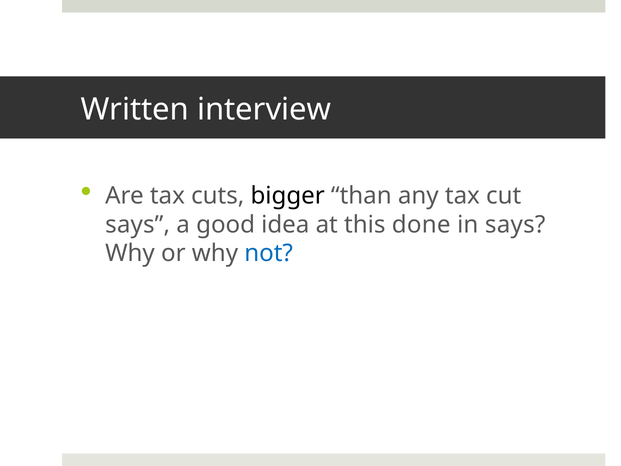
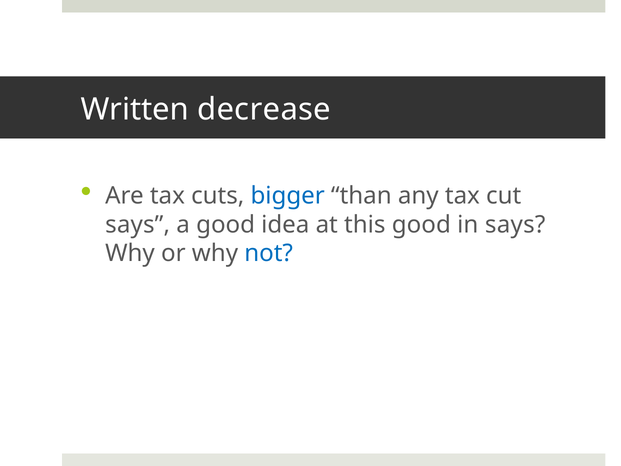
interview: interview -> decrease
bigger colour: black -> blue
this done: done -> good
